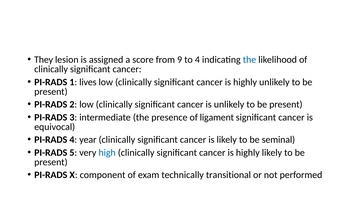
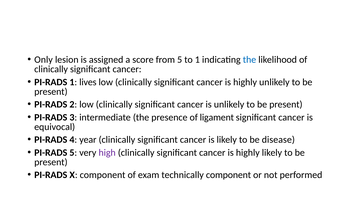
They: They -> Only
from 9: 9 -> 5
to 4: 4 -> 1
seminal: seminal -> disease
high colour: blue -> purple
technically transitional: transitional -> component
